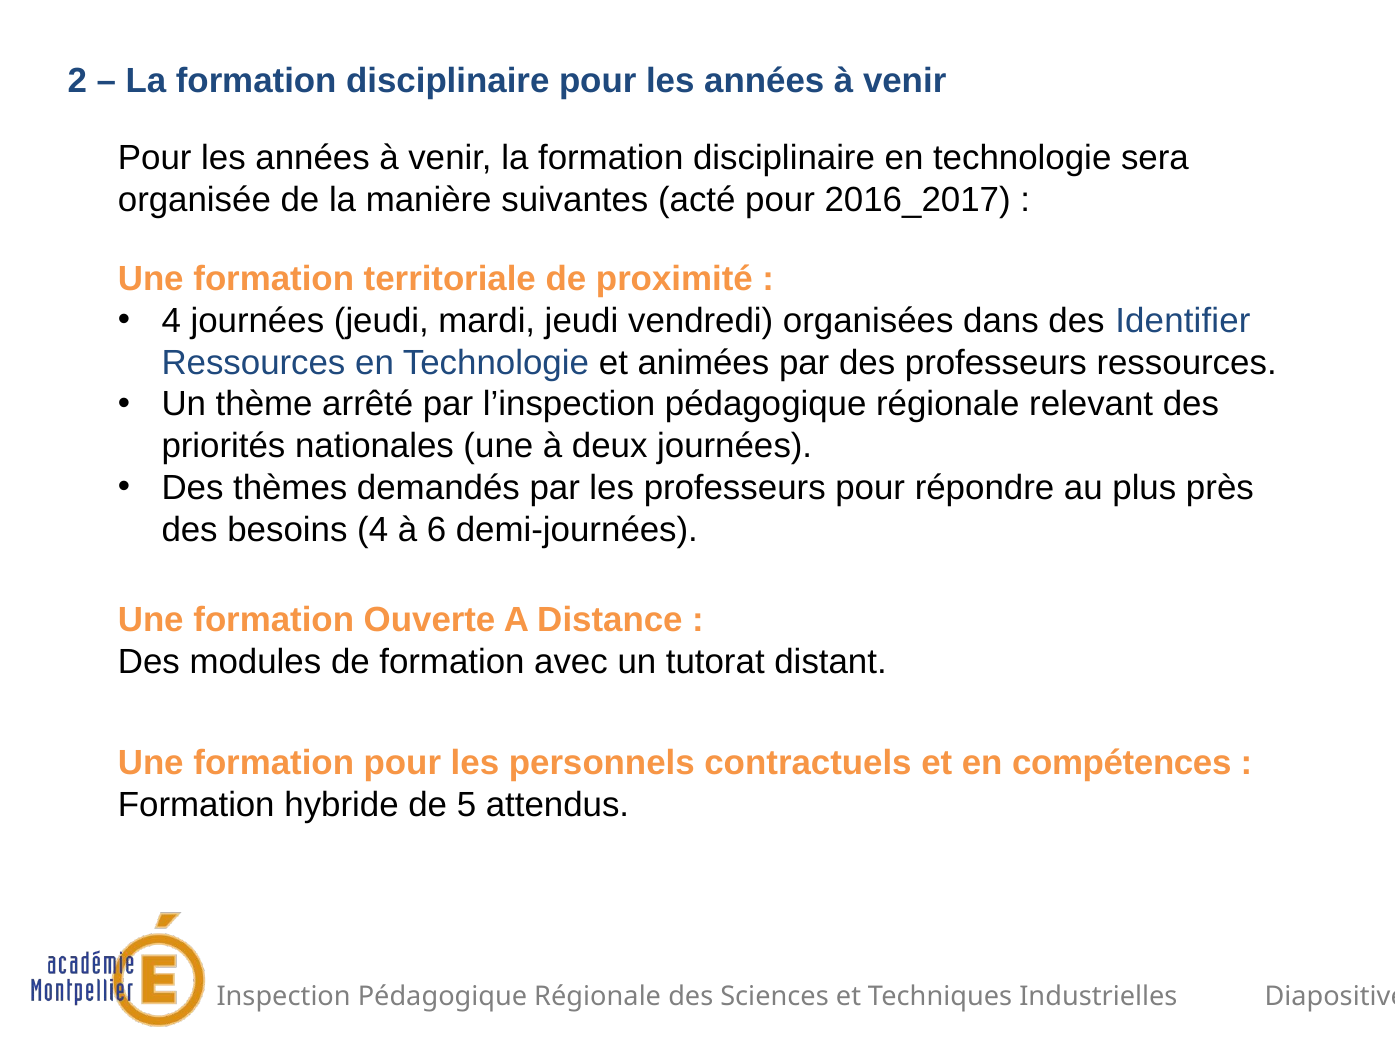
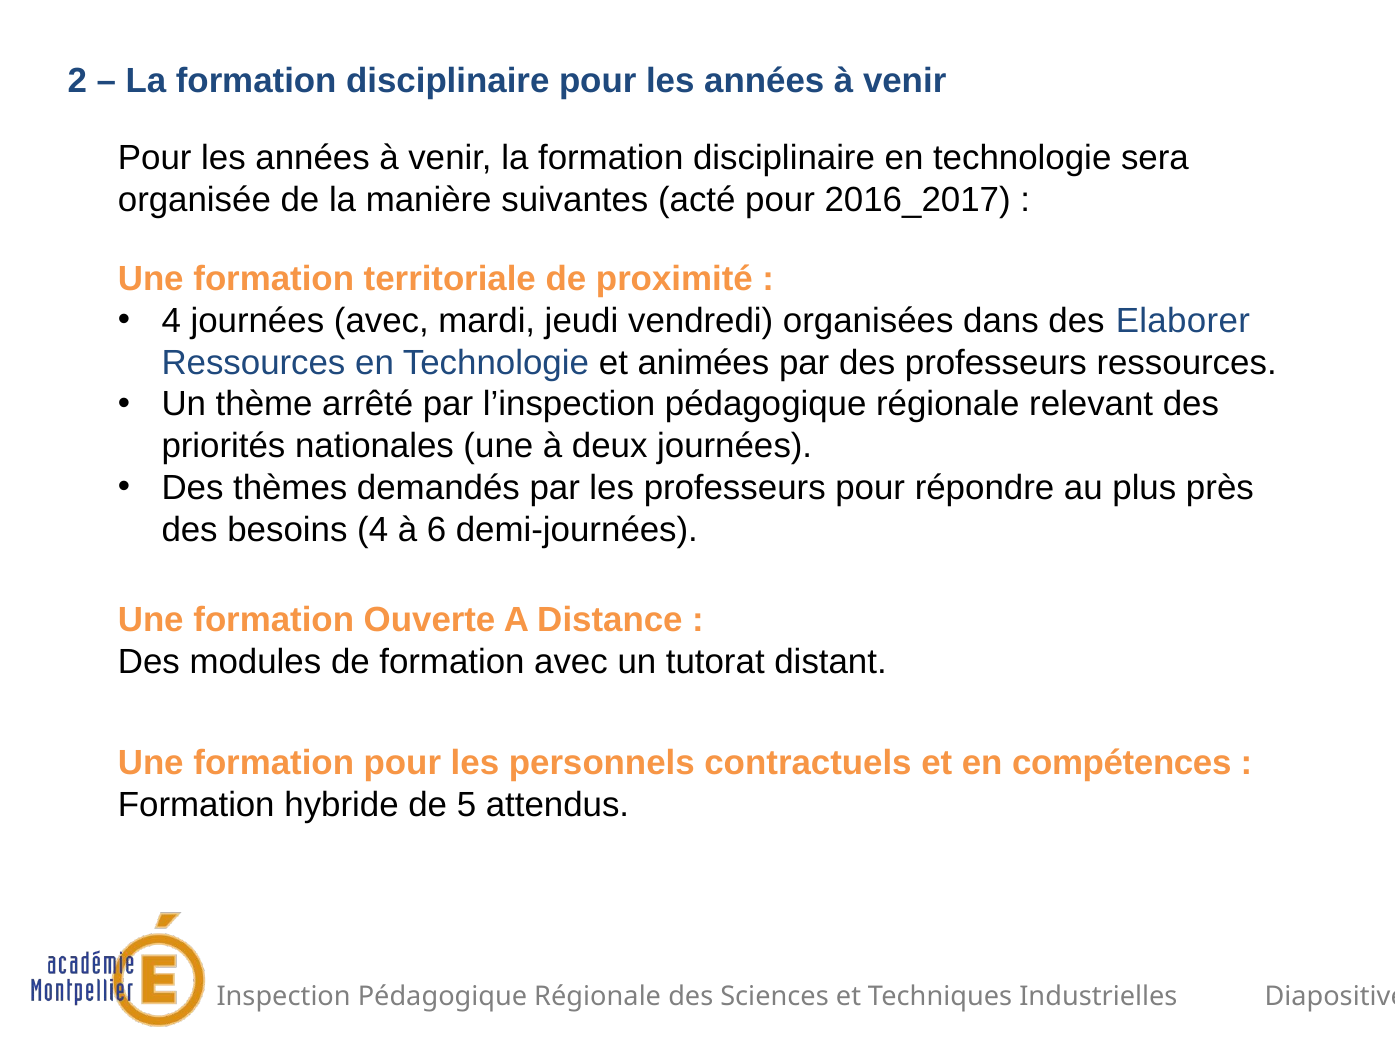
journées jeudi: jeudi -> avec
Identifier: Identifier -> Elaborer
